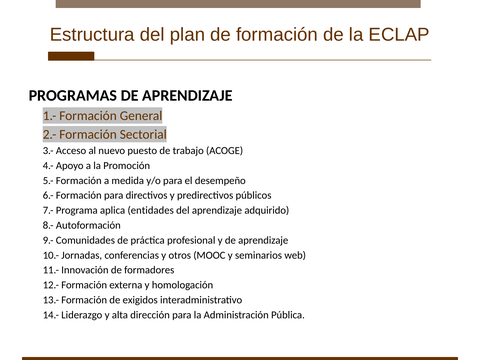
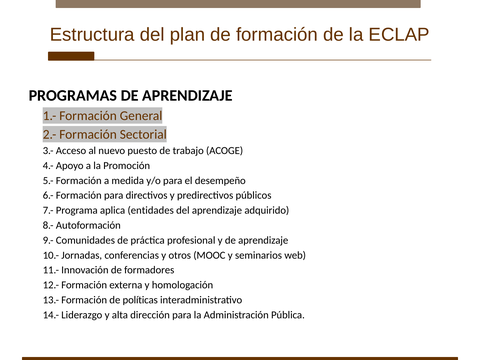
exigidos: exigidos -> políticas
